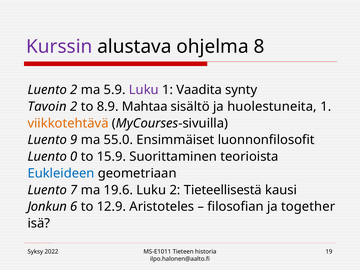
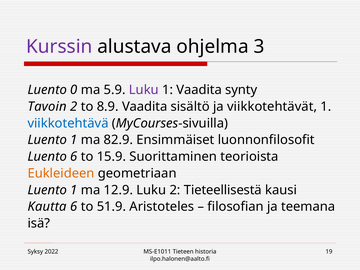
8: 8 -> 3
Luento 2: 2 -> 0
8.9 Mahtaa: Mahtaa -> Vaadita
huolestuneita: huolestuneita -> viikkotehtävät
viikkotehtävä colour: orange -> blue
9 at (74, 140): 9 -> 1
55.0: 55.0 -> 82.9
Luento 0: 0 -> 6
Eukleideen colour: blue -> orange
7 at (74, 190): 7 -> 1
19.6: 19.6 -> 12.9
Jonkun: Jonkun -> Kautta
12.9: 12.9 -> 51.9
together: together -> teemana
